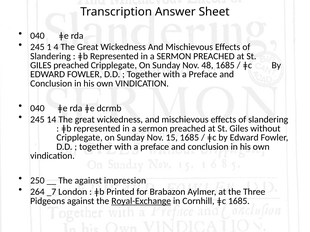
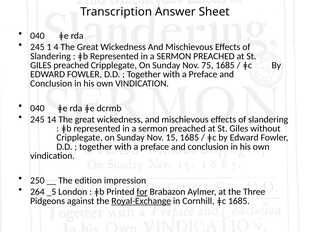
48: 48 -> 75
The against: against -> edition
_7: _7 -> _5
for underline: none -> present
